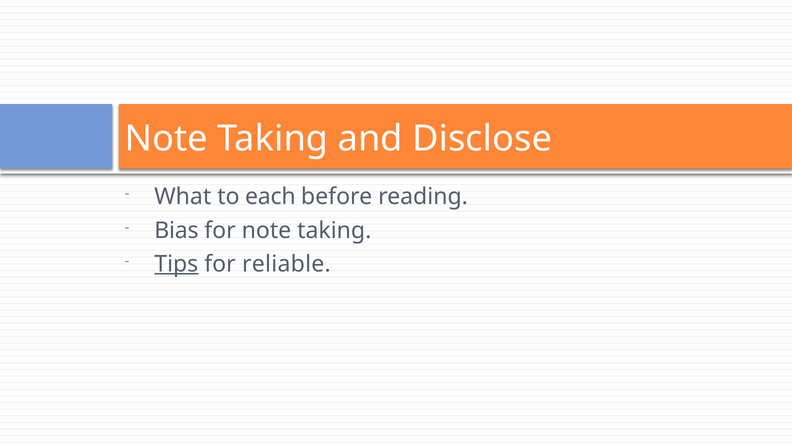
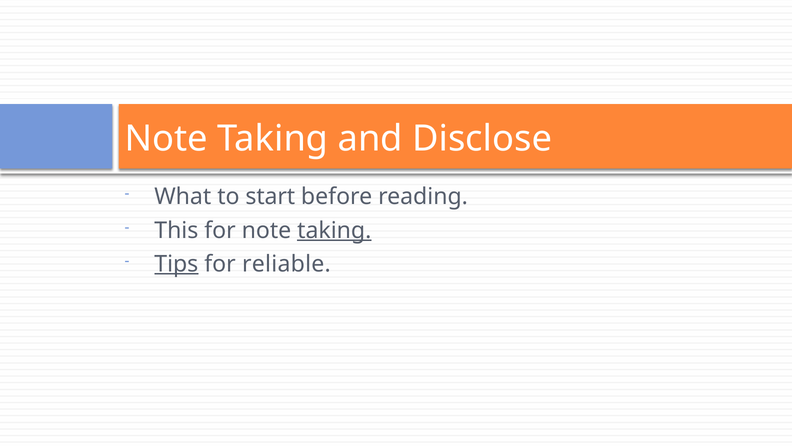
each: each -> start
Bias: Bias -> This
taking at (334, 230) underline: none -> present
